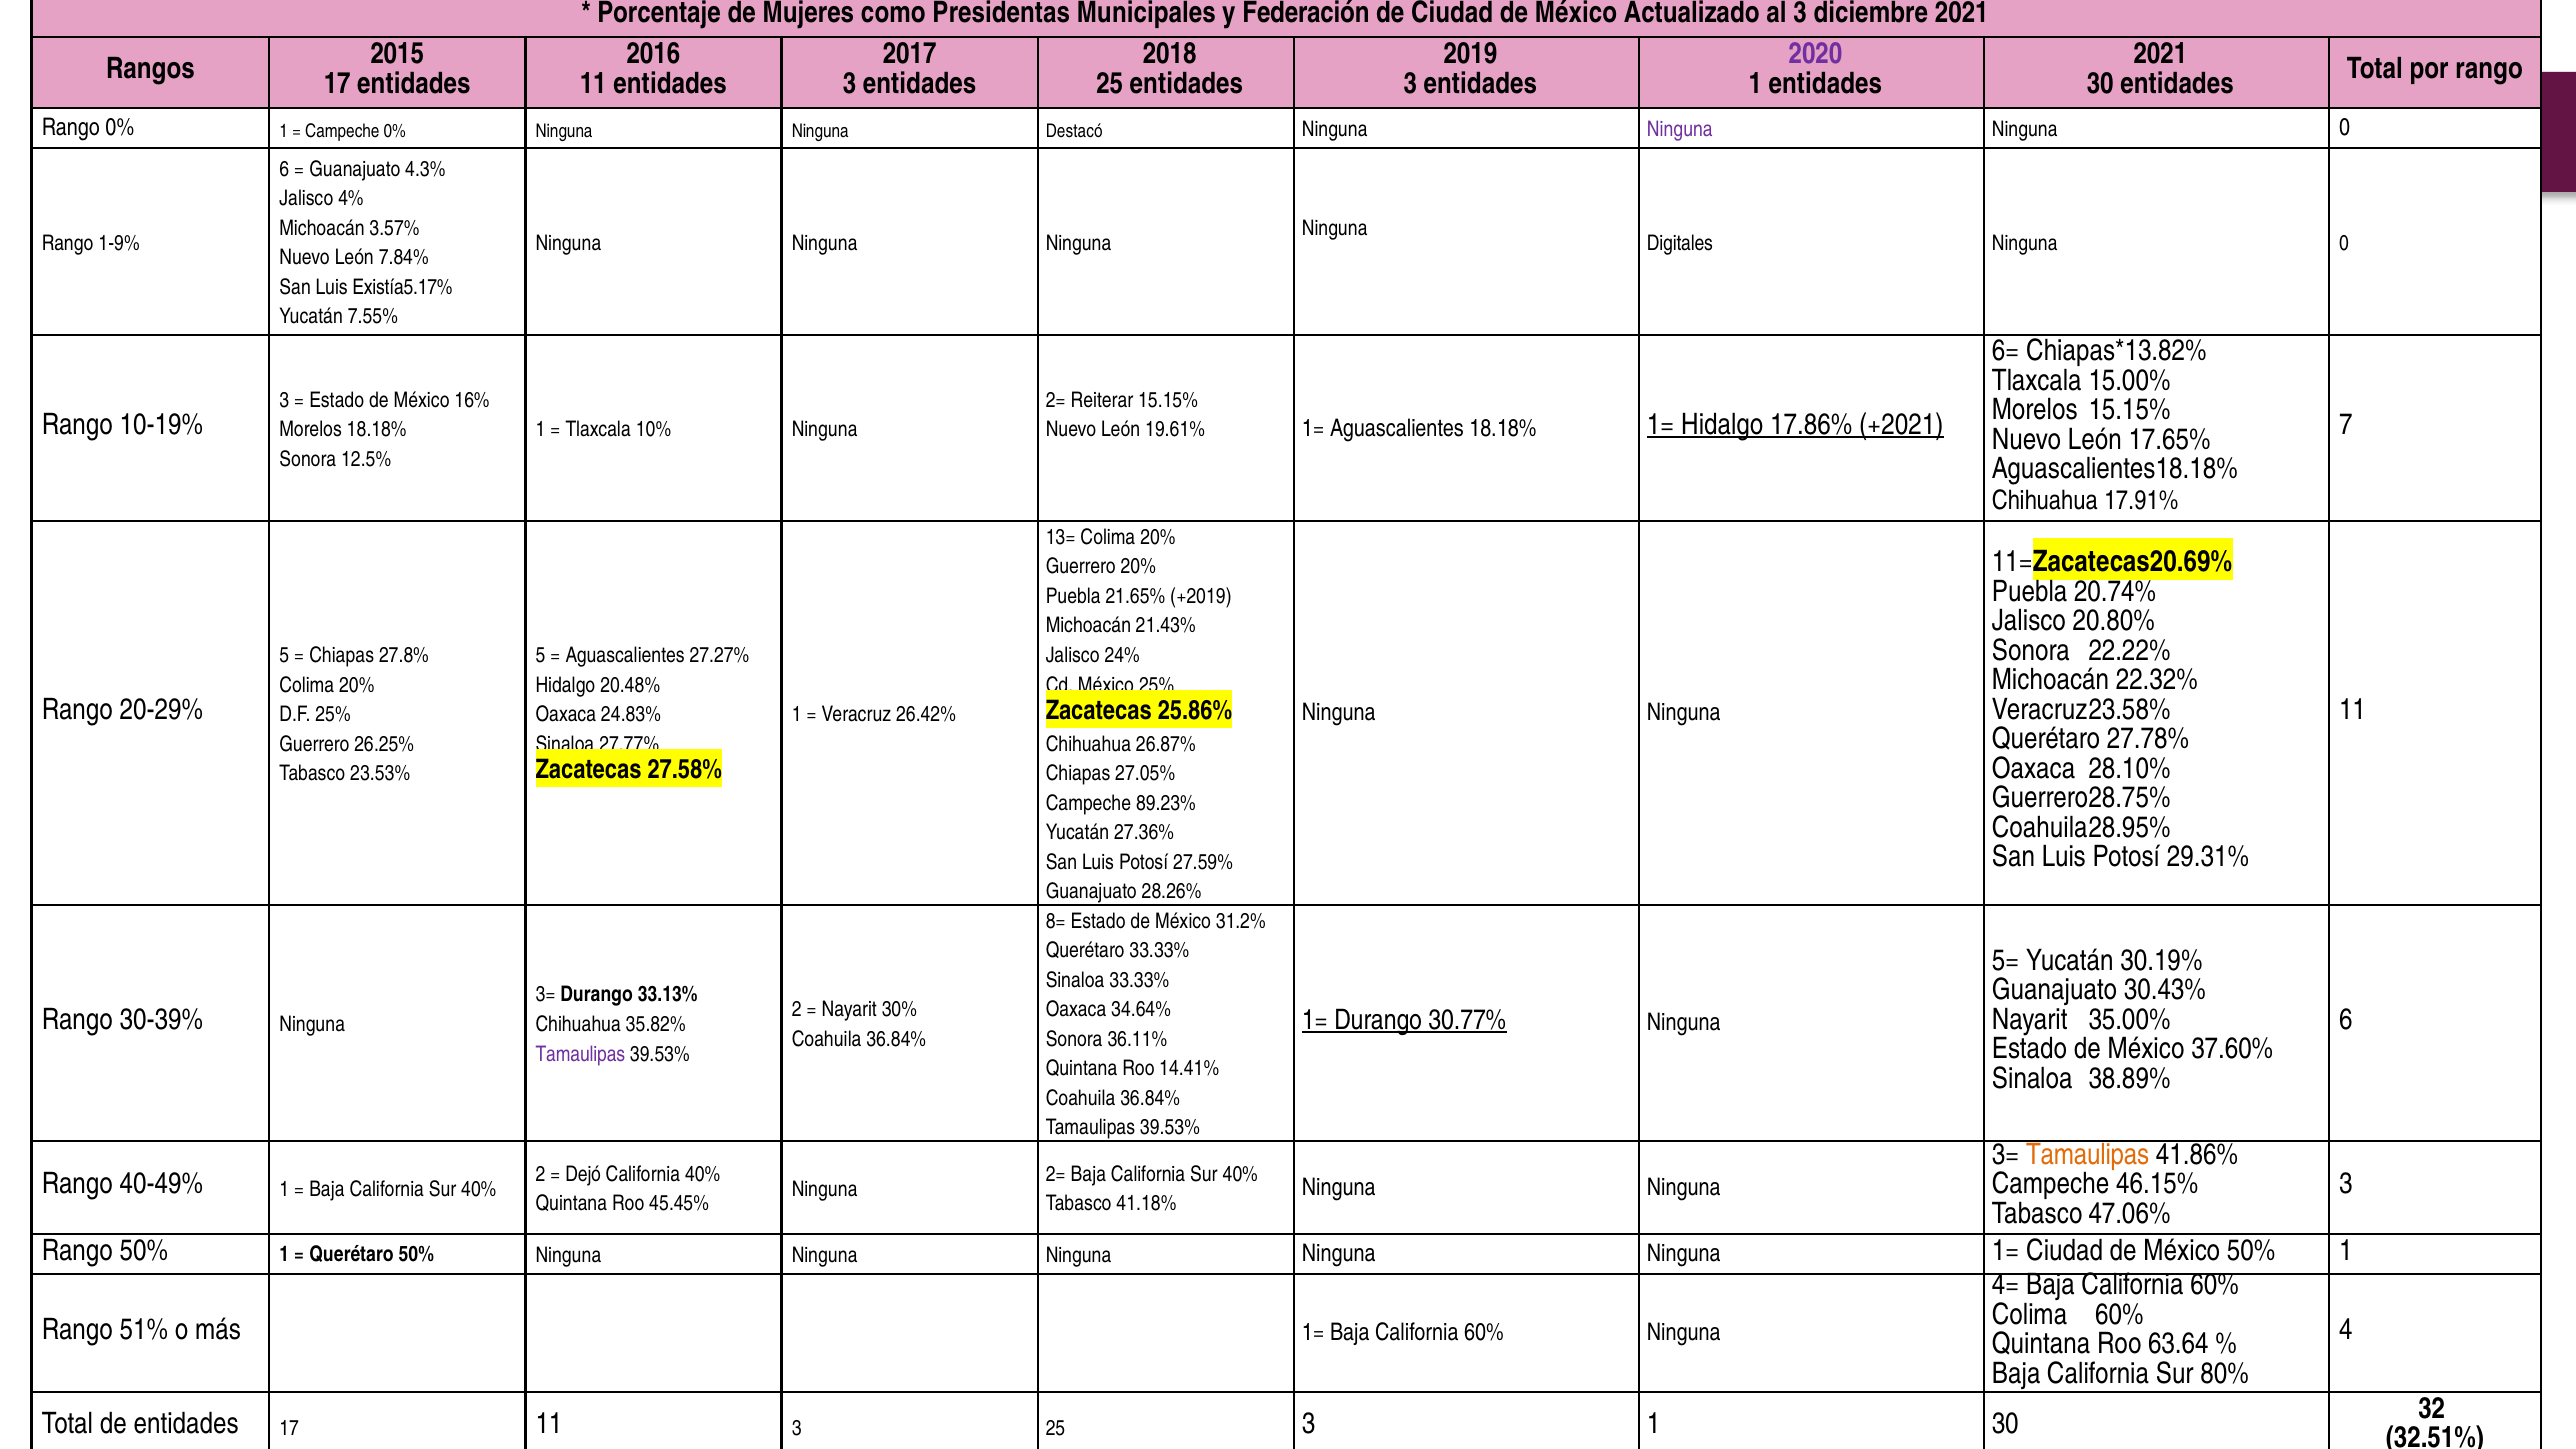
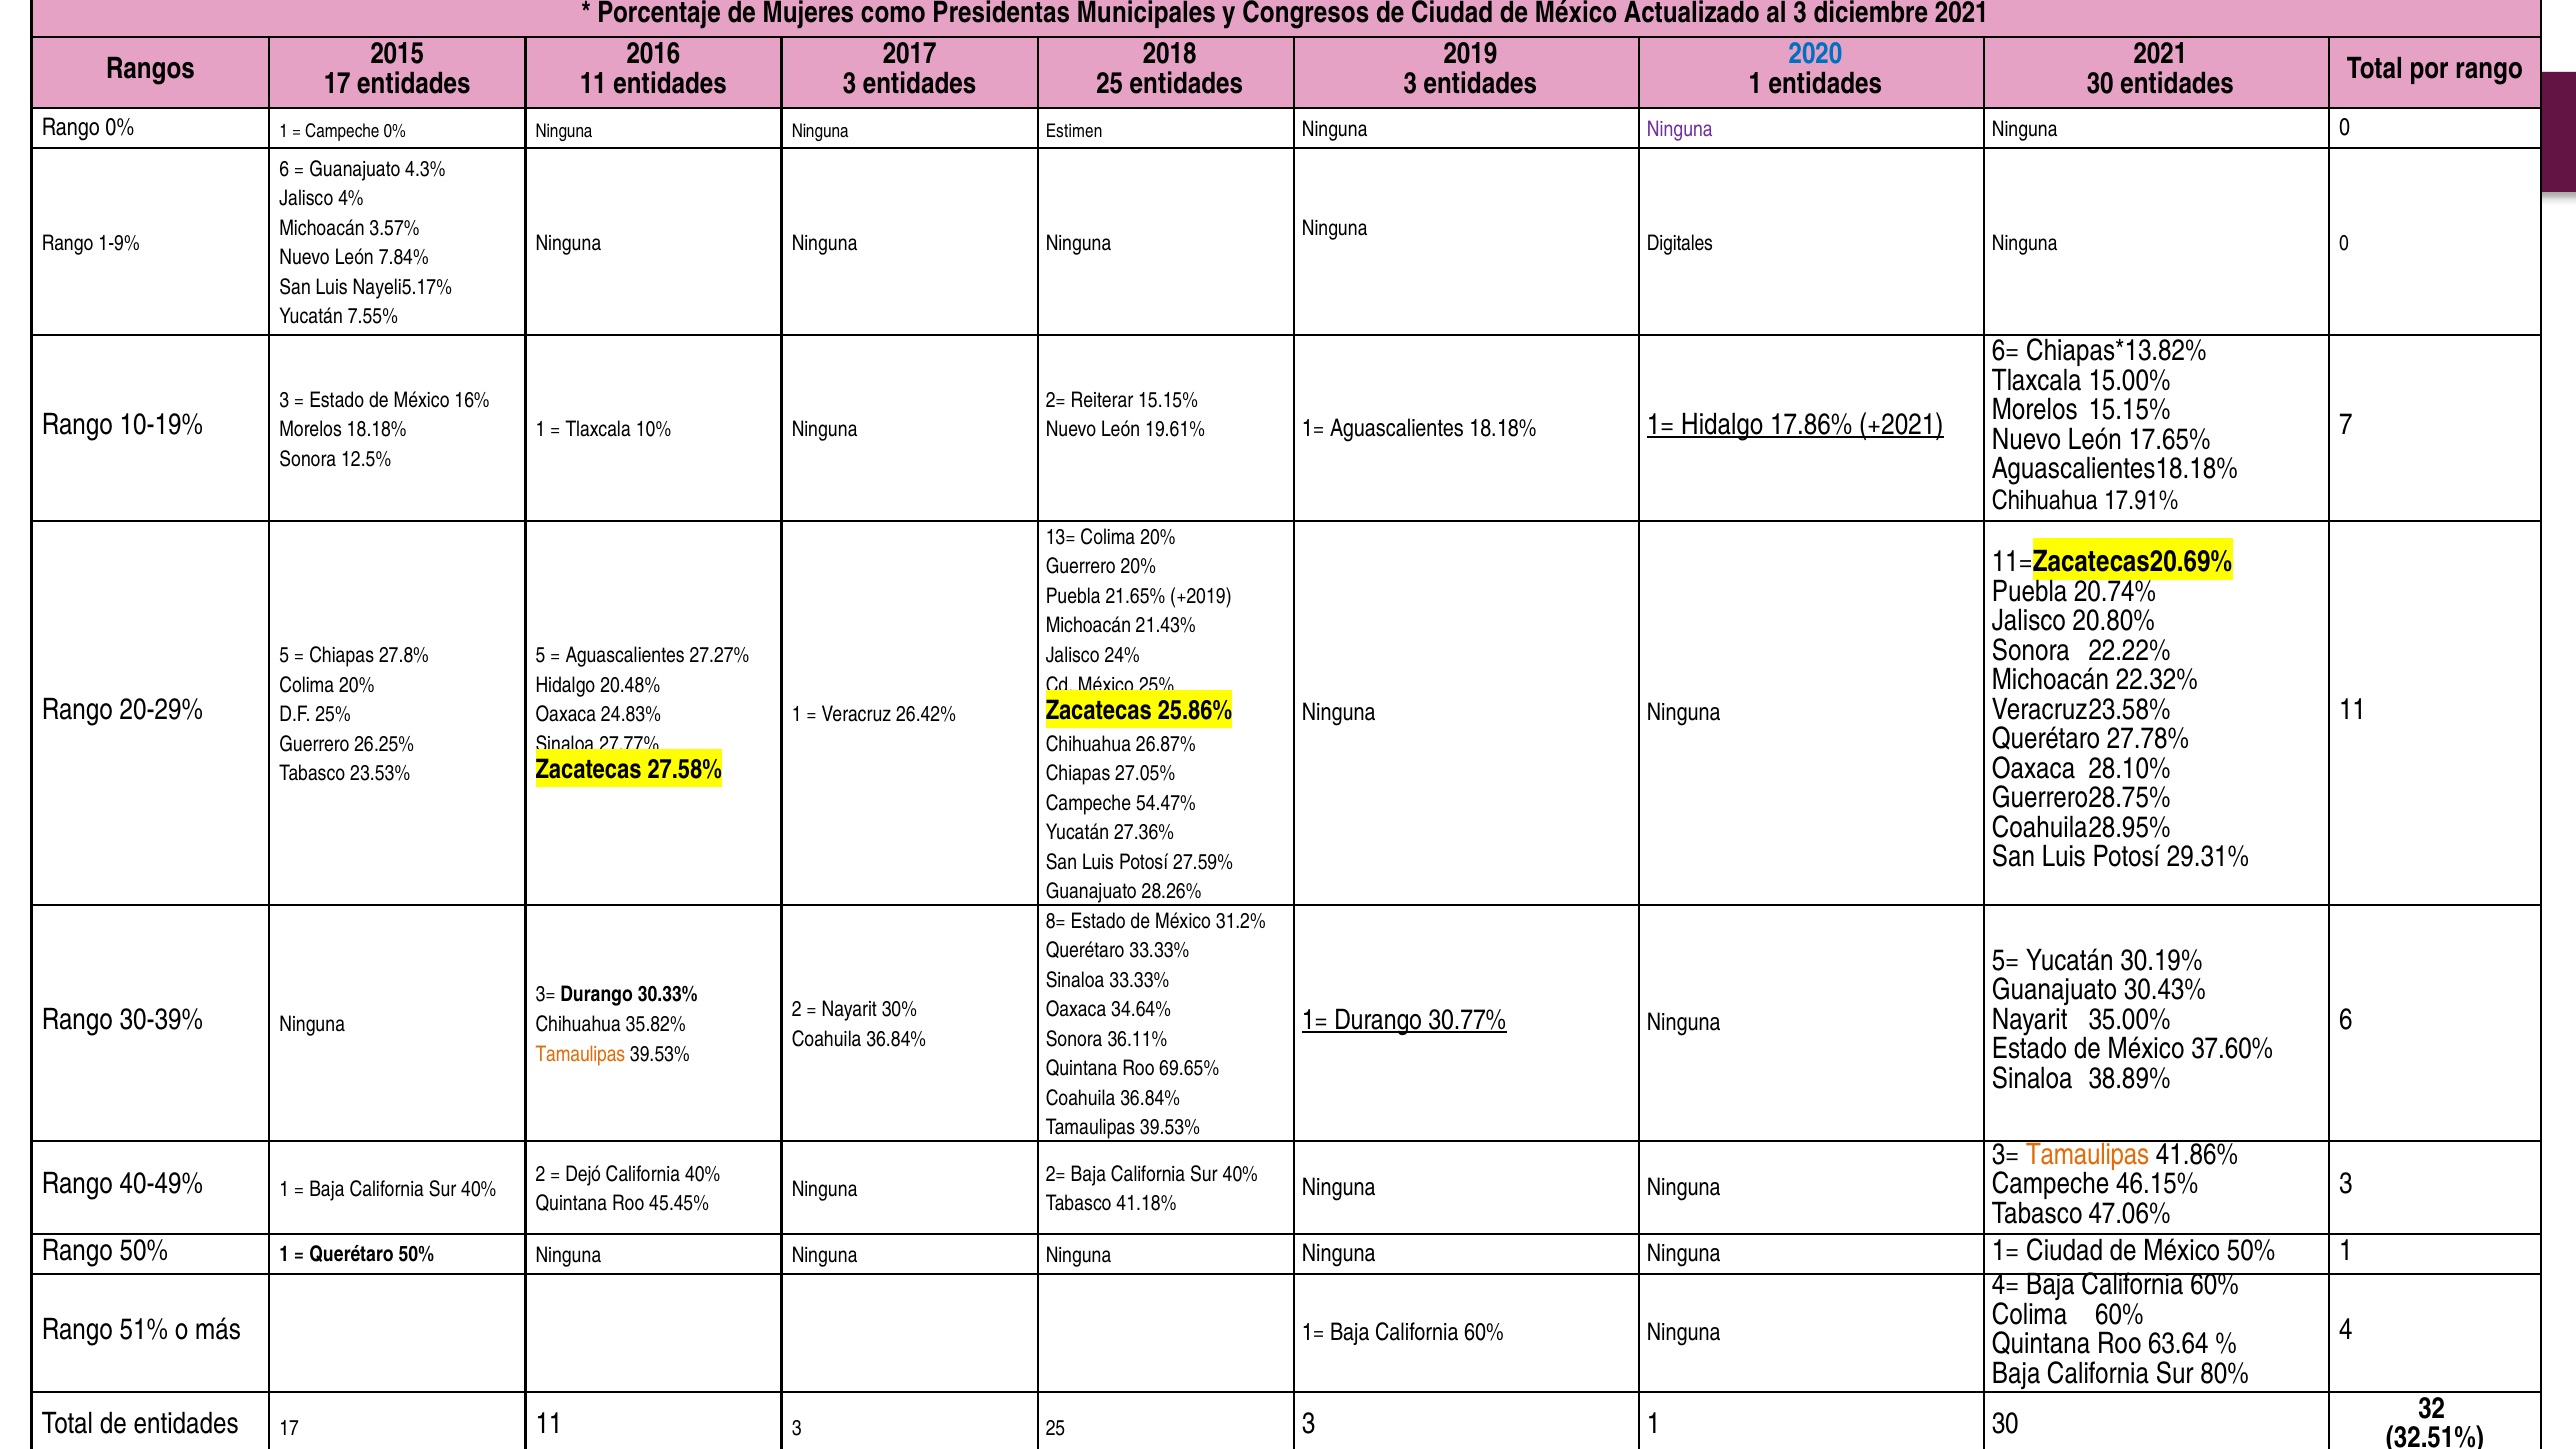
Federación: Federación -> Congresos
2020 colour: purple -> blue
Destacó: Destacó -> Estimen
Existía5.17%: Existía5.17% -> Nayeli5.17%
89.23%: 89.23% -> 54.47%
33.13%: 33.13% -> 30.33%
Tamaulipas at (580, 1054) colour: purple -> orange
14.41%: 14.41% -> 69.65%
